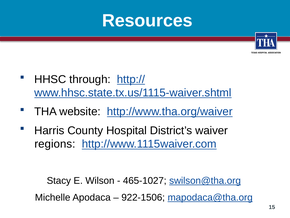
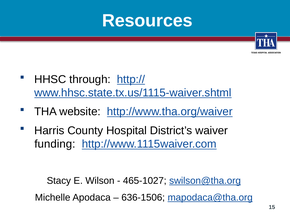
regions: regions -> funding
922-1506: 922-1506 -> 636-1506
